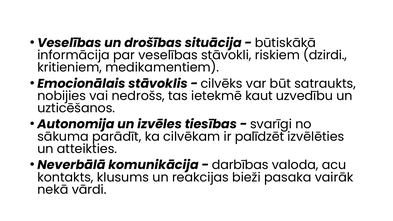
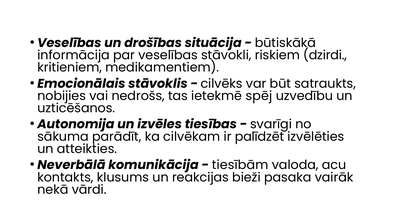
kaut: kaut -> spēj
darbības: darbības -> tiesībām
